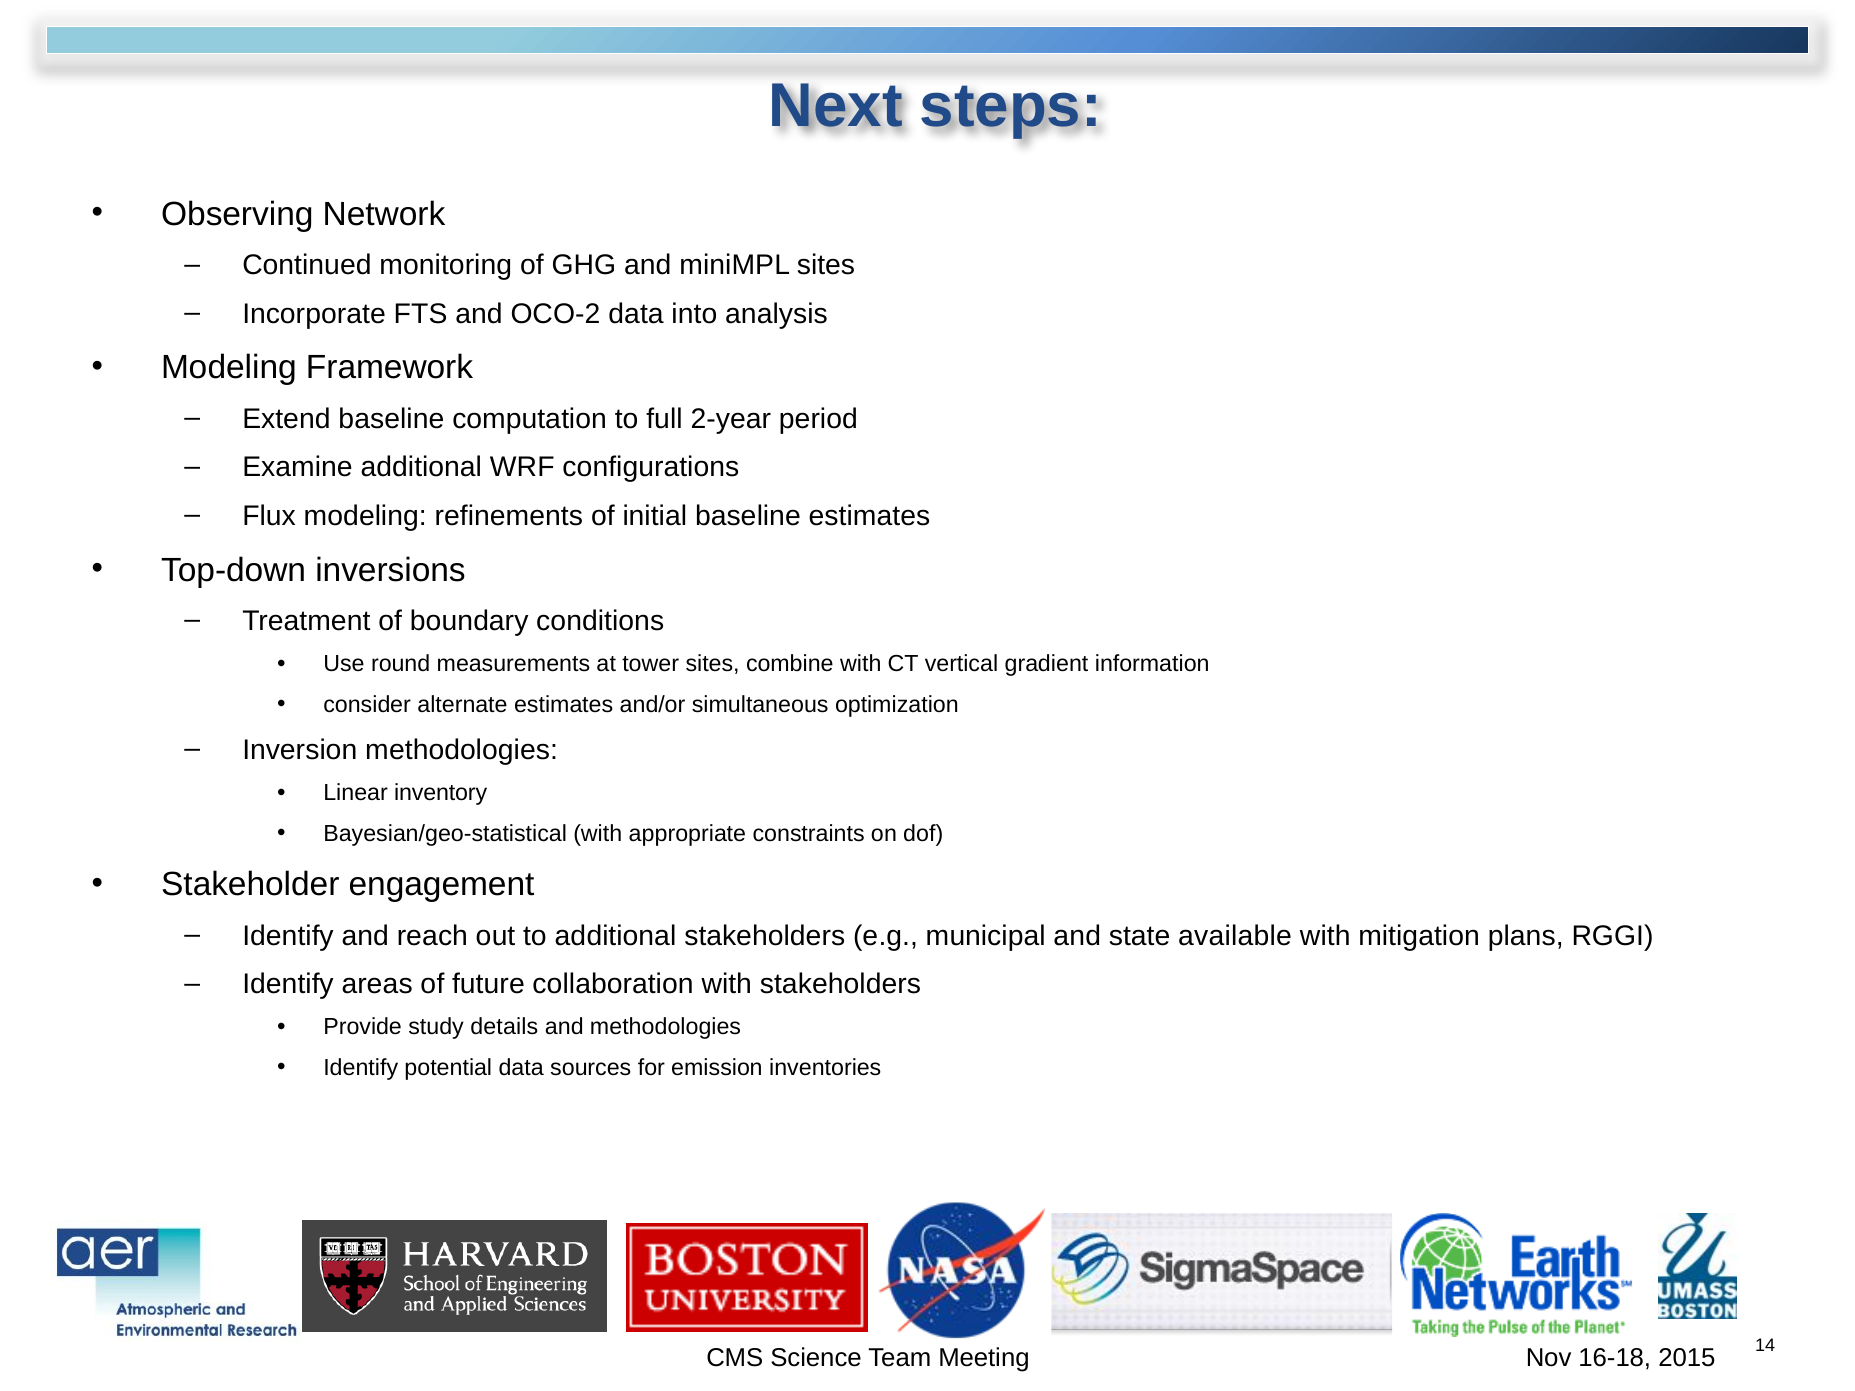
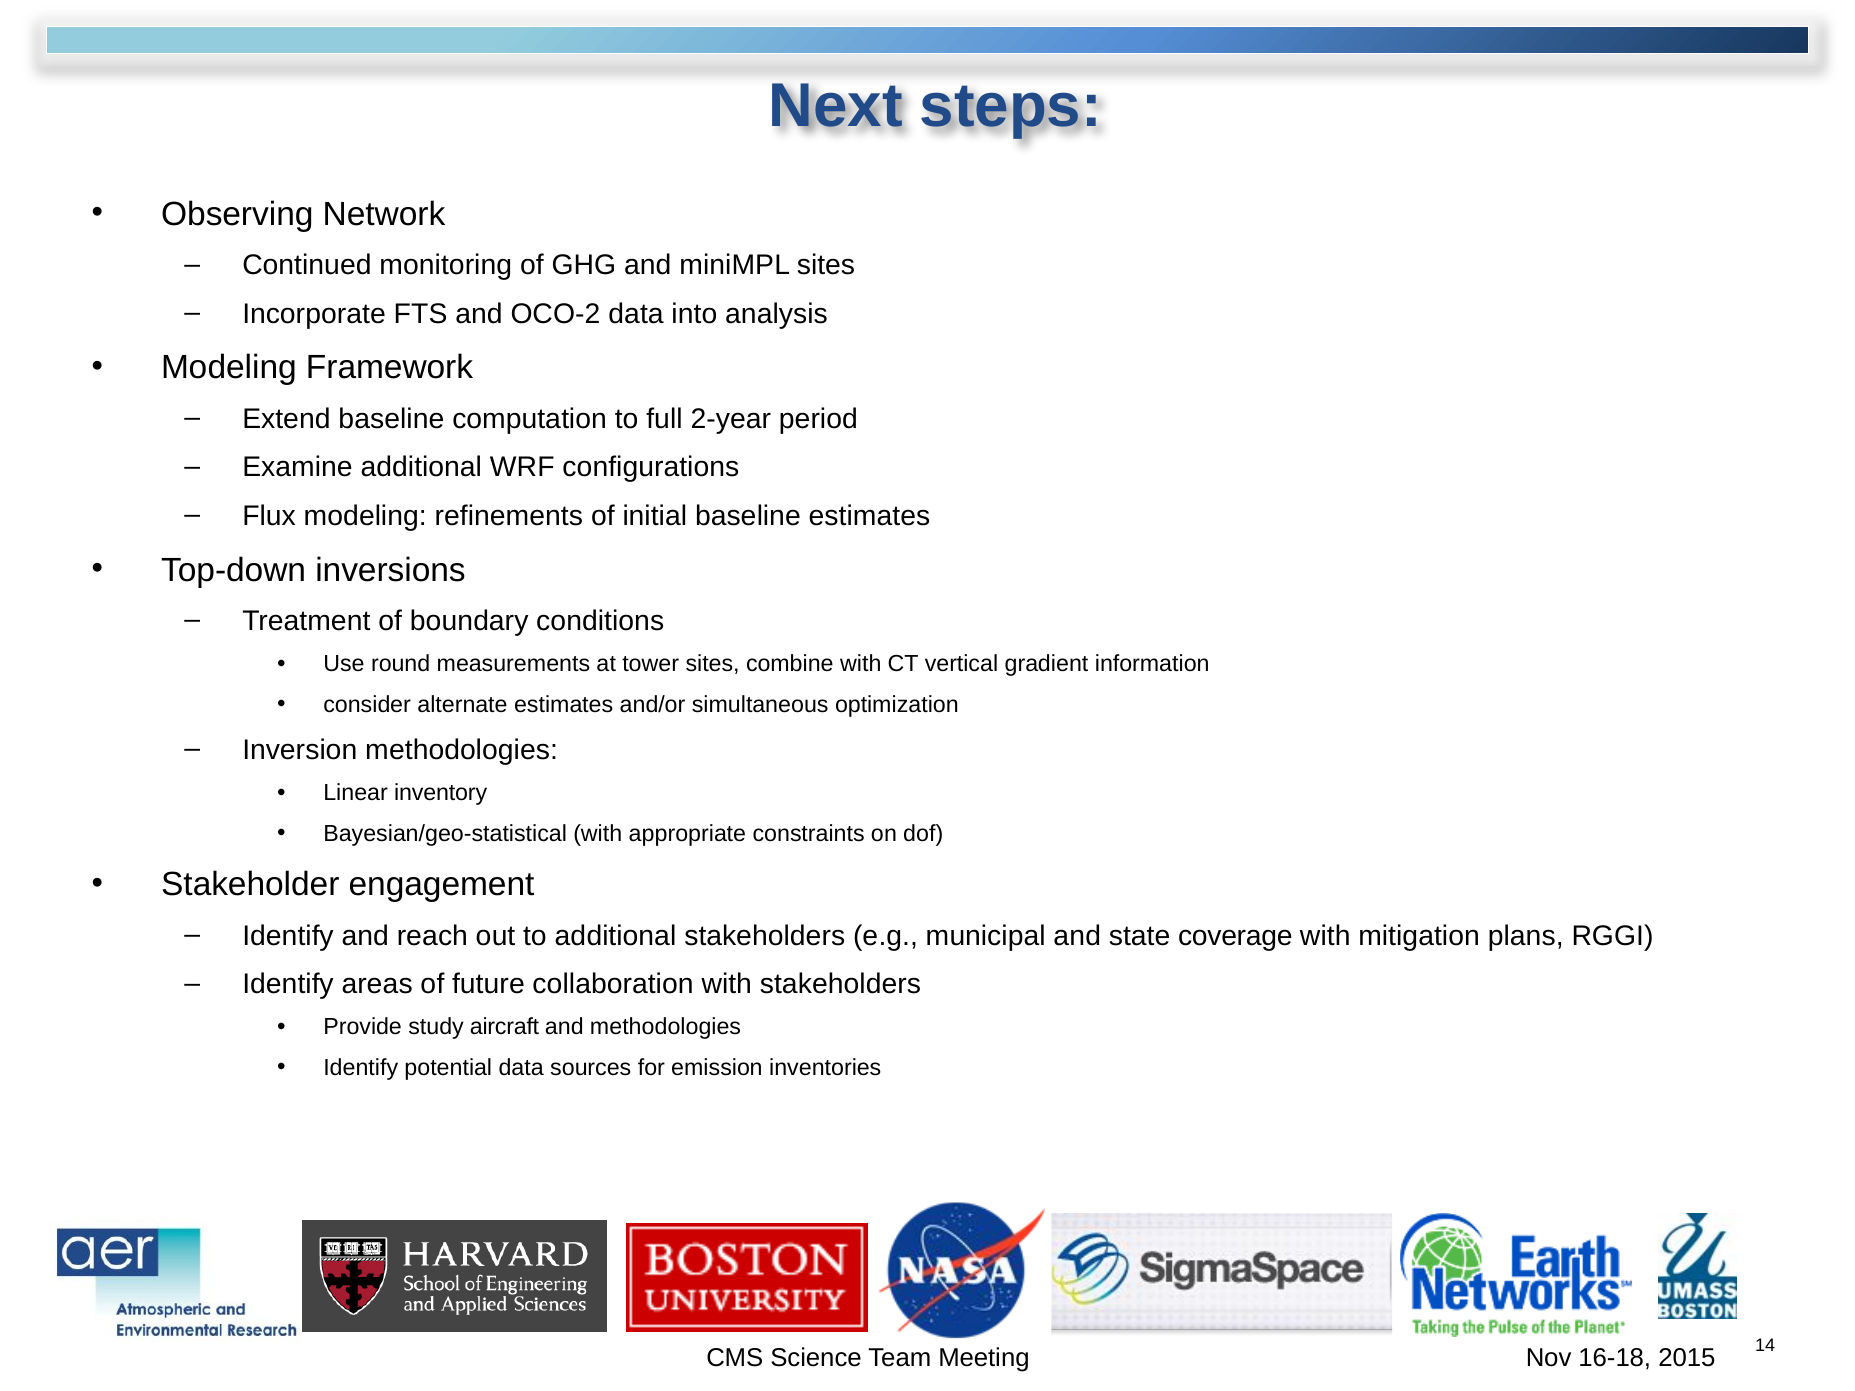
available: available -> coverage
details: details -> aircraft
